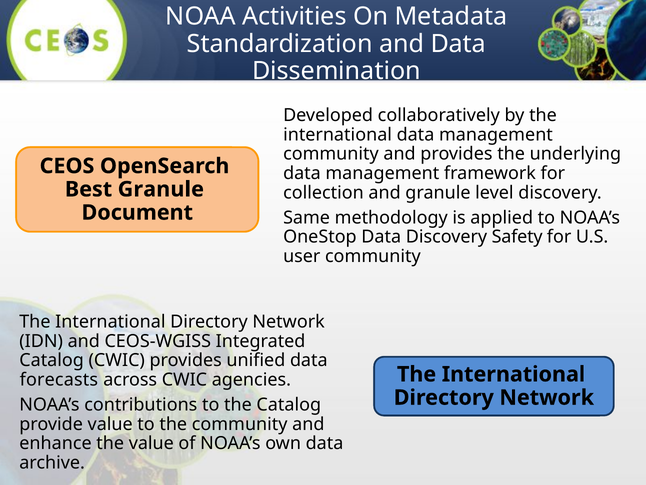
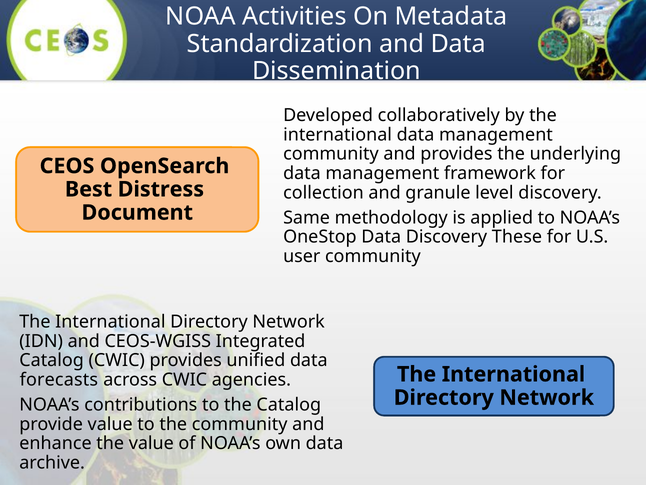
Best Granule: Granule -> Distress
Safety: Safety -> These
